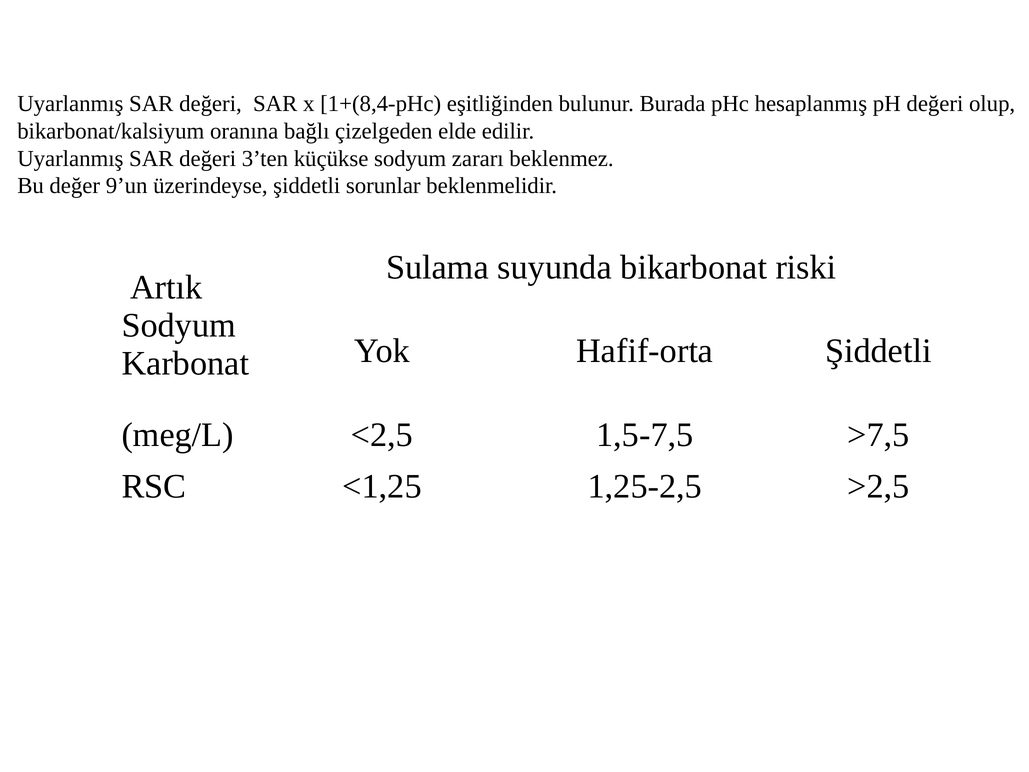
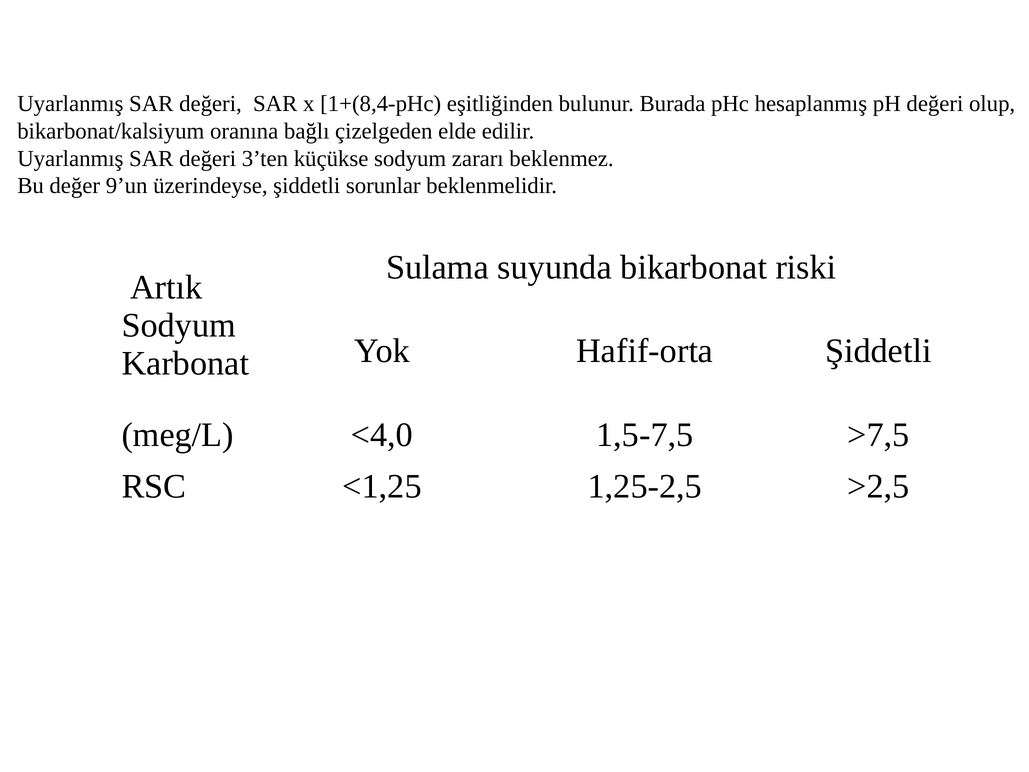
<2,5: <2,5 -> <4,0
